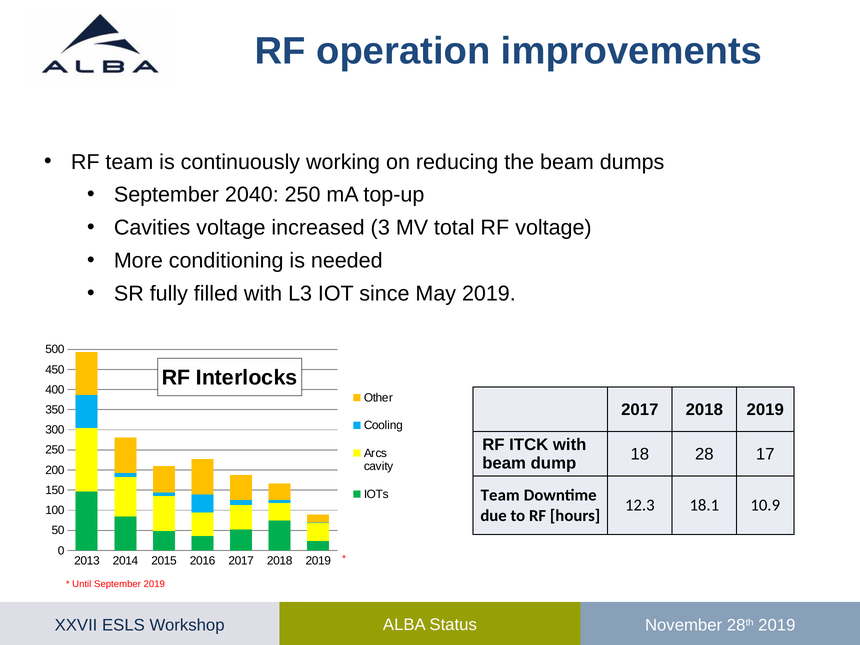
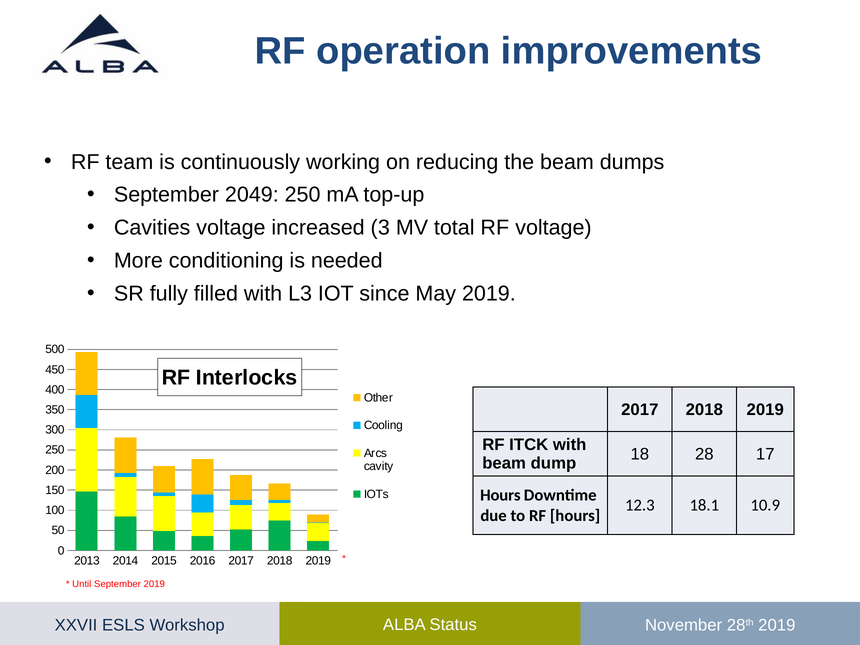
2040: 2040 -> 2049
Team at (500, 495): Team -> Hours
